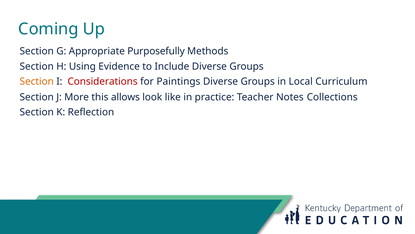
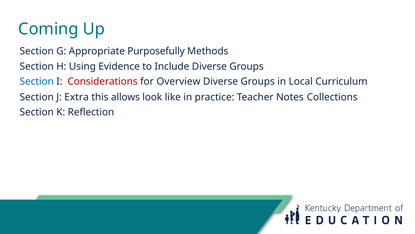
Section at (37, 81) colour: orange -> blue
Paintings: Paintings -> Overview
More: More -> Extra
